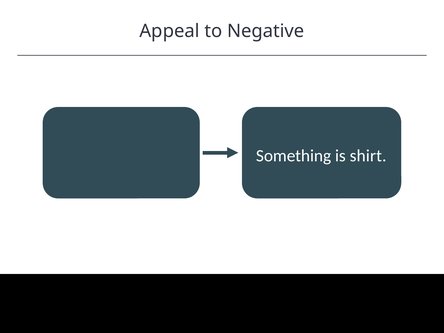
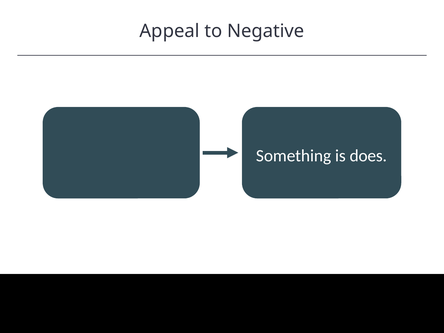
shirt: shirt -> does
